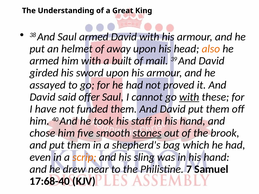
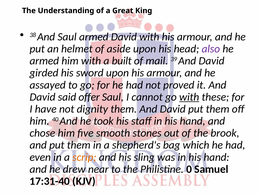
away: away -> aside
also colour: orange -> purple
funded: funded -> dignity
stones underline: present -> none
7: 7 -> 0
17:68-40: 17:68-40 -> 17:31-40
